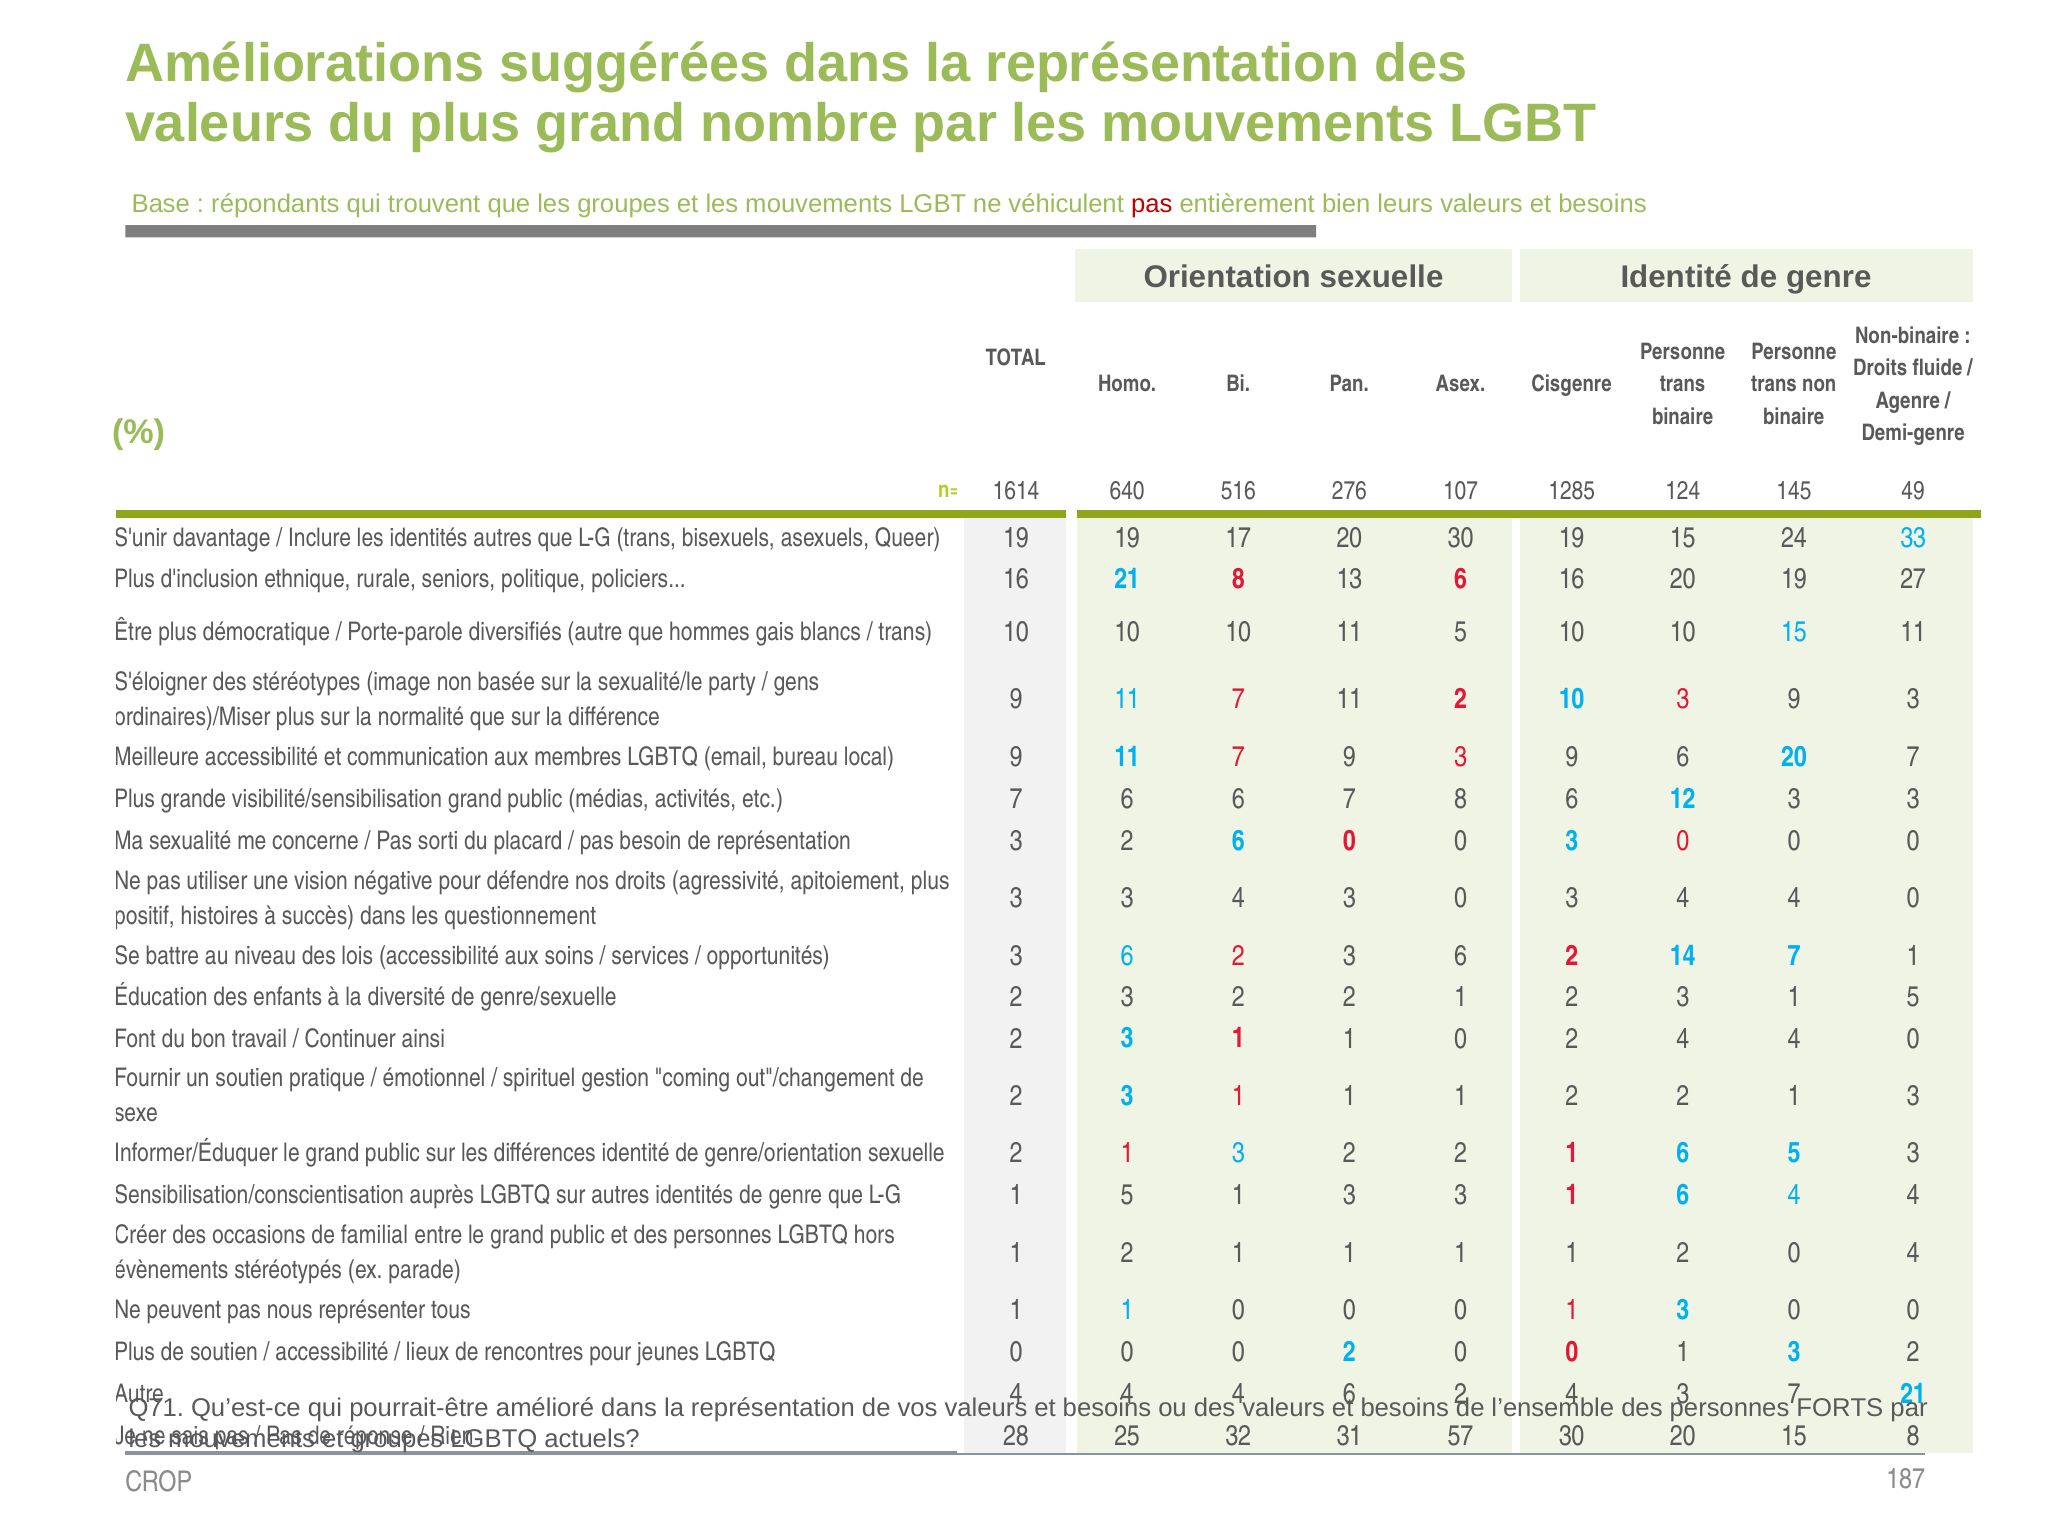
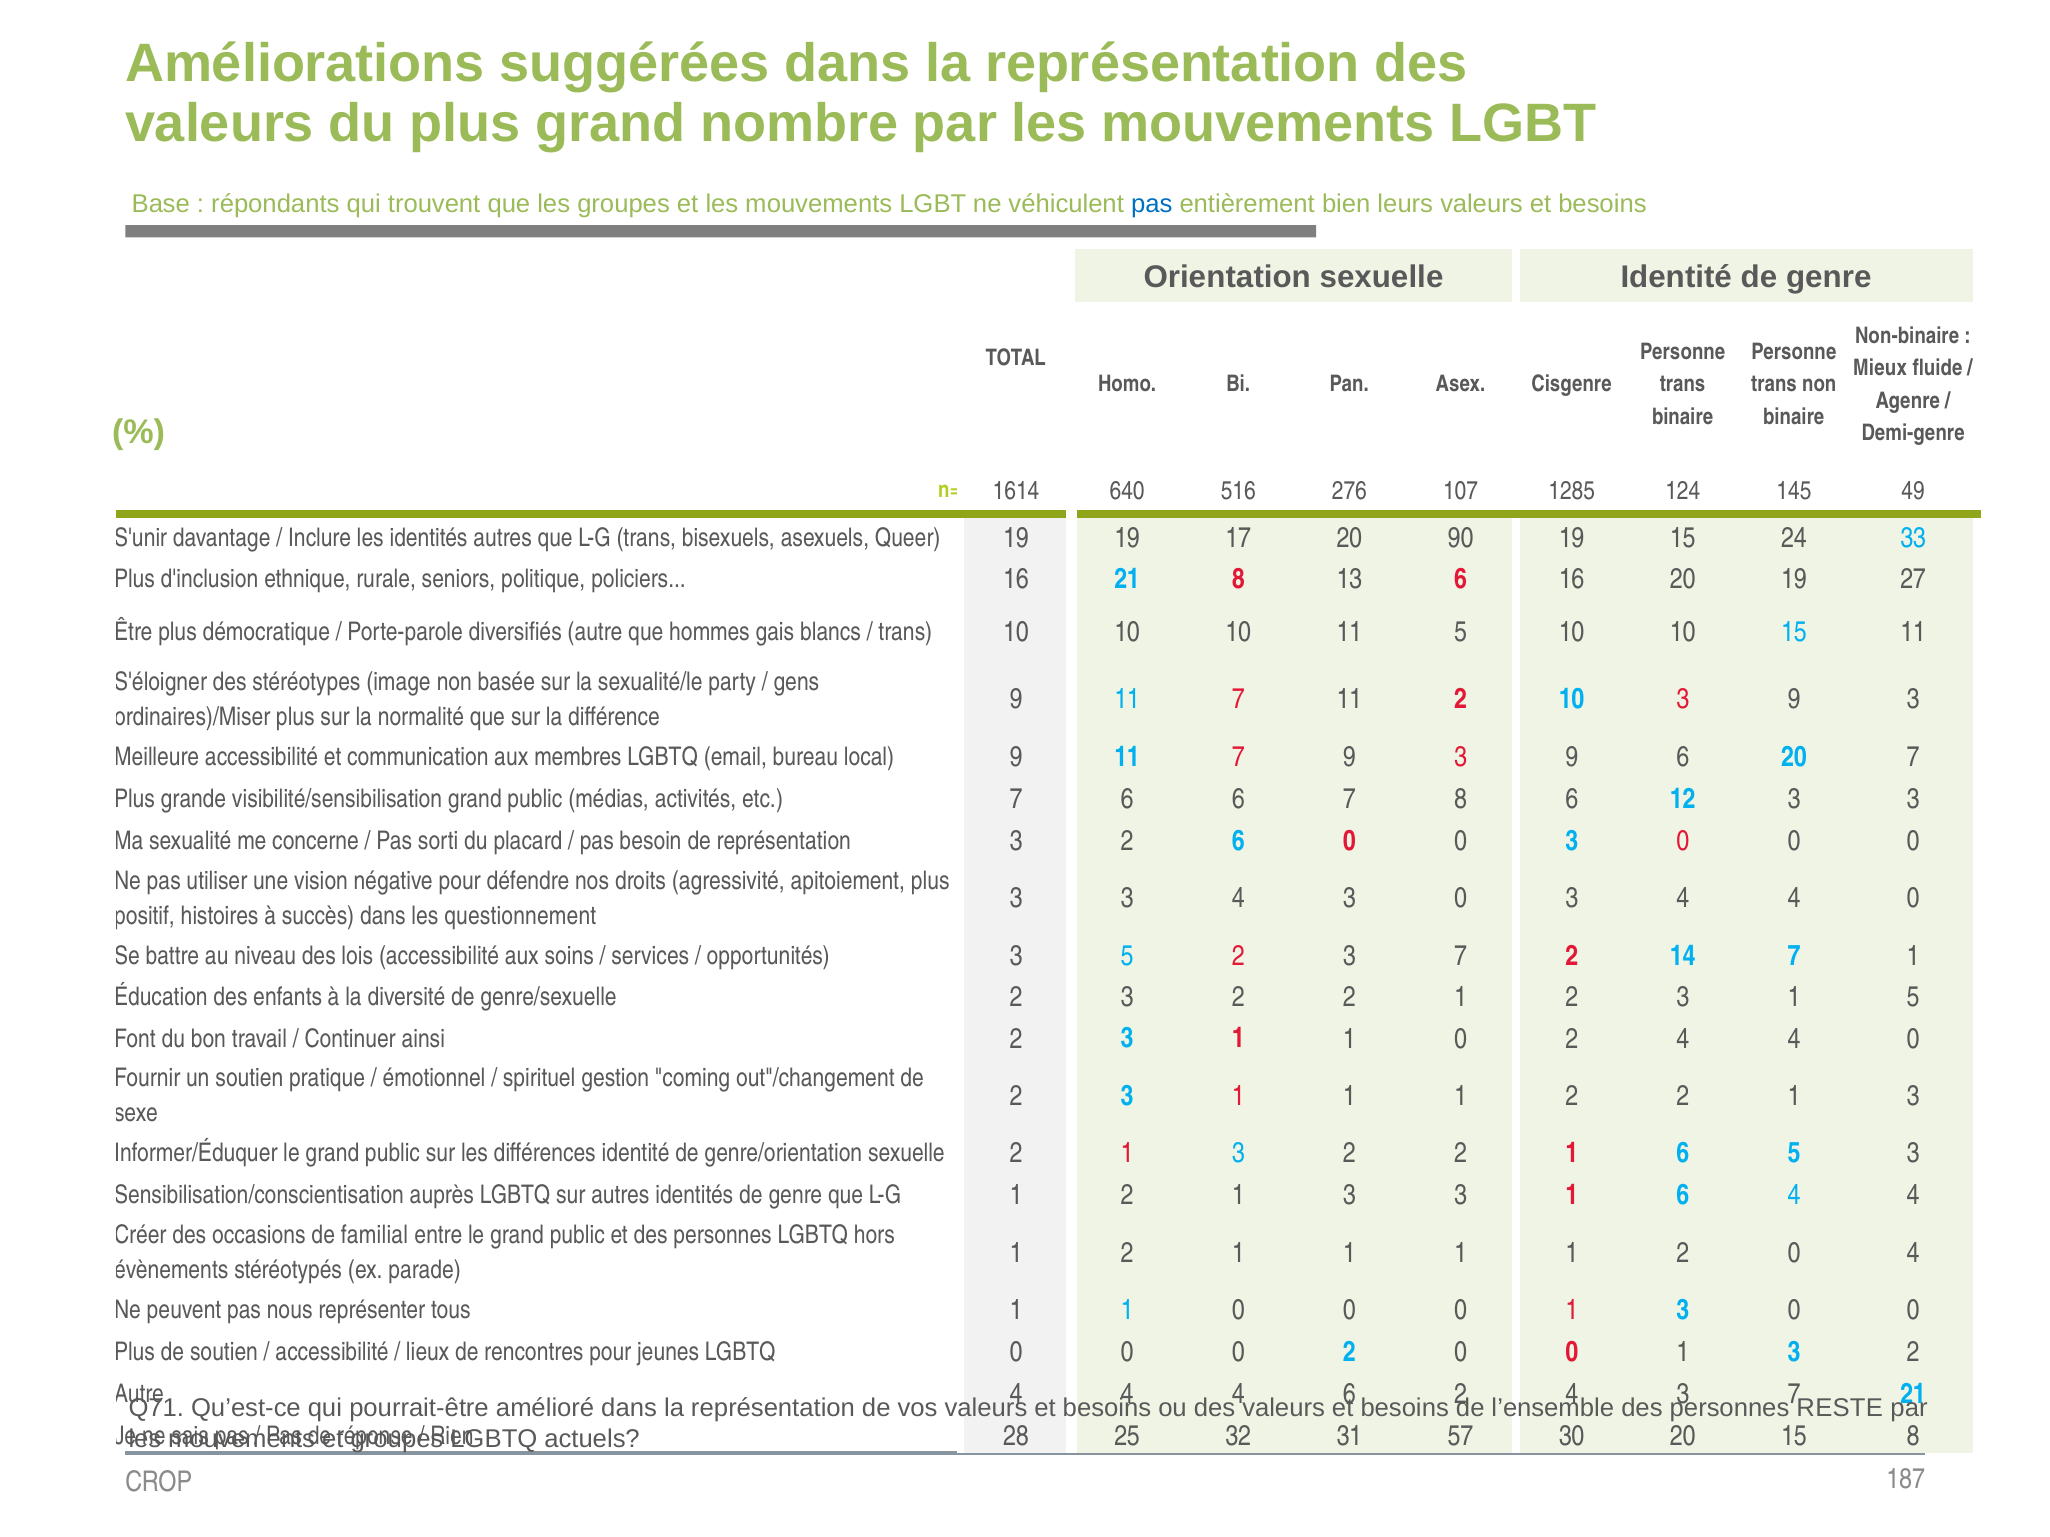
pas at (1152, 204) colour: red -> blue
Droits at (1880, 368): Droits -> Mieux
20 30: 30 -> 90
opportunités 3 6: 6 -> 5
2 3 6: 6 -> 7
L-G 1 5: 5 -> 2
FORTS: FORTS -> RESTE
